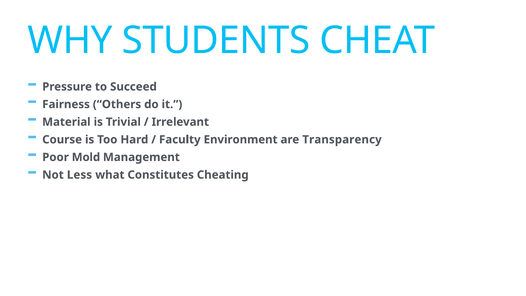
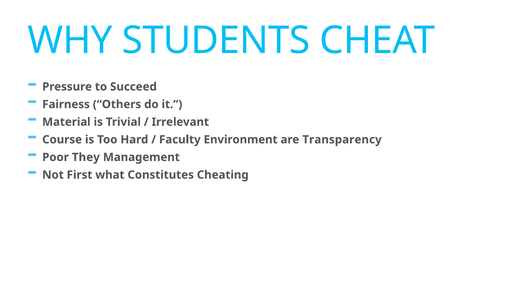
Mold: Mold -> They
Less: Less -> First
